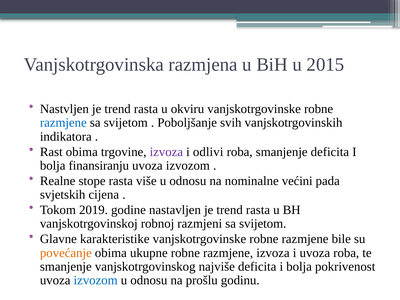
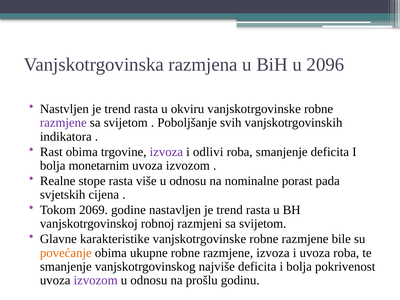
2015: 2015 -> 2096
razmjene at (63, 123) colour: blue -> purple
finansiranju: finansiranju -> monetarnim
većini: većini -> porast
2019: 2019 -> 2069
izvozom at (96, 280) colour: blue -> purple
